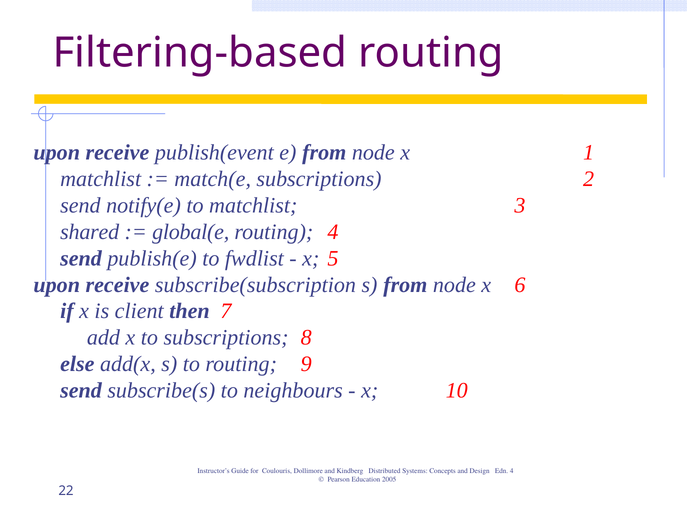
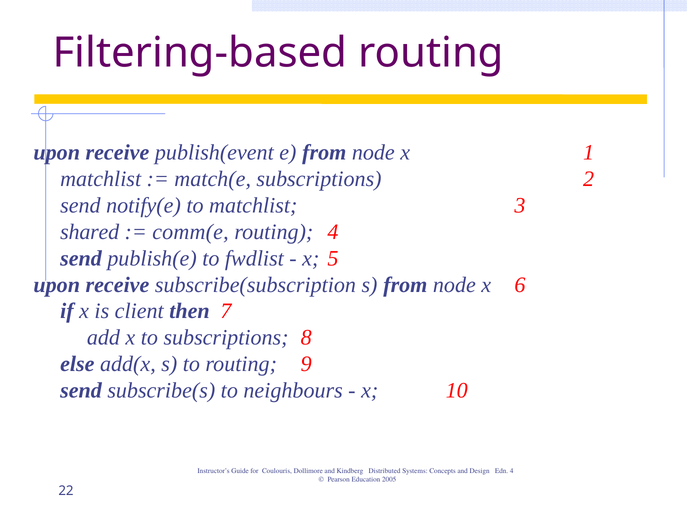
global(e: global(e -> comm(e
